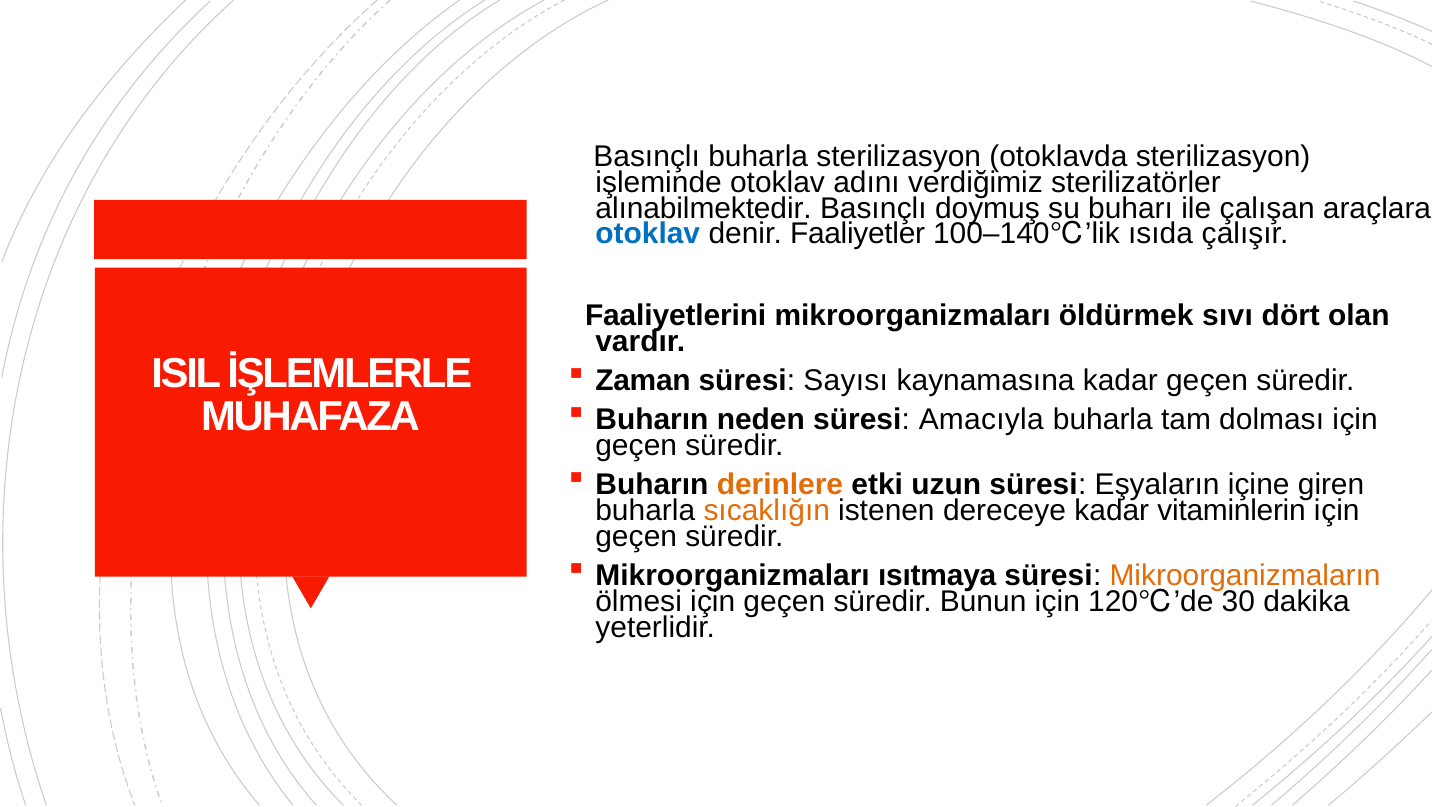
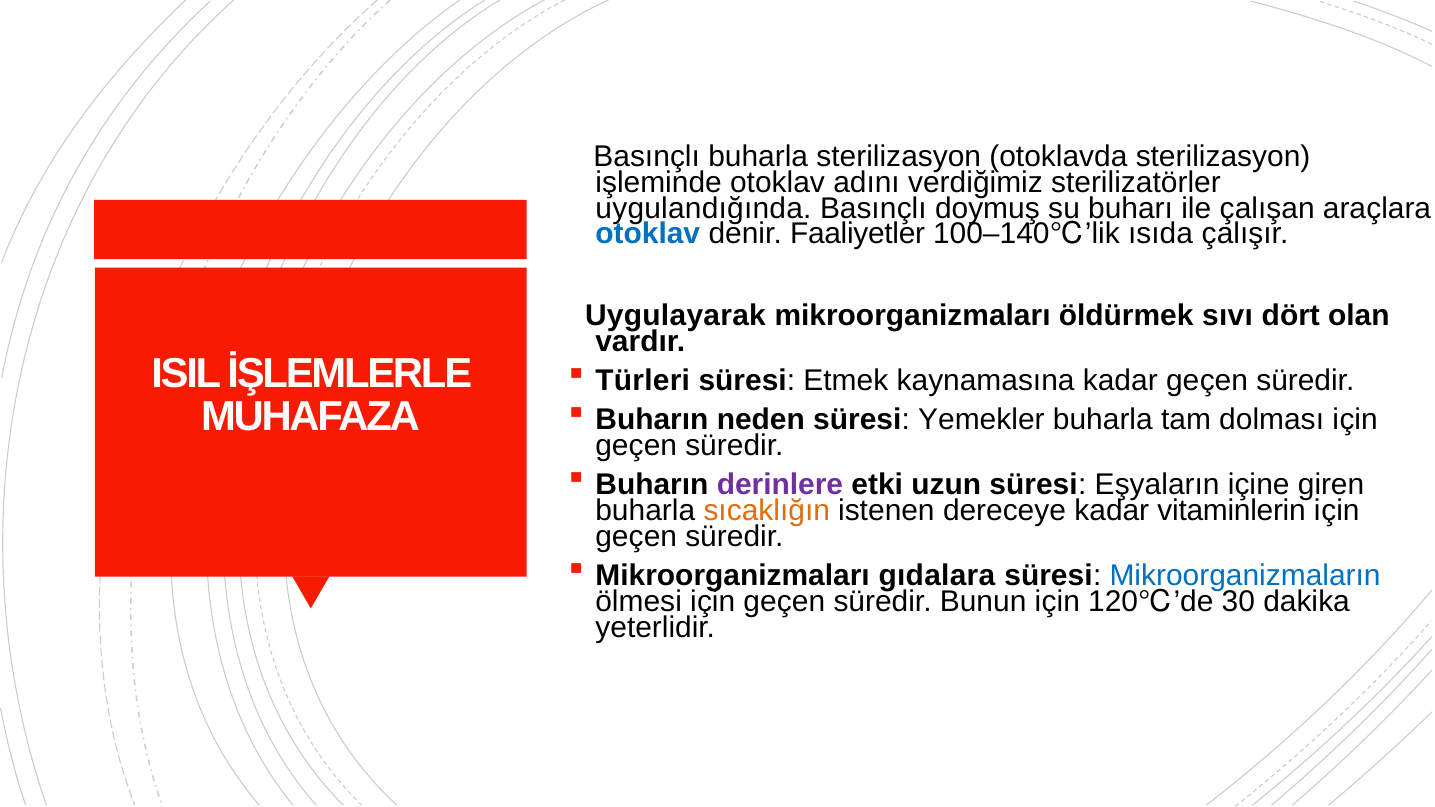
alınabilmektedir: alınabilmektedir -> uygulandığında
Faaliyetlerini: Faaliyetlerini -> Uygulayarak
Zaman: Zaman -> Türleri
Sayısı: Sayısı -> Etmek
Amacıyla: Amacıyla -> Yemekler
derinlere colour: orange -> purple
ısıtmaya: ısıtmaya -> gıdalara
Mikroorganizmaların colour: orange -> blue
